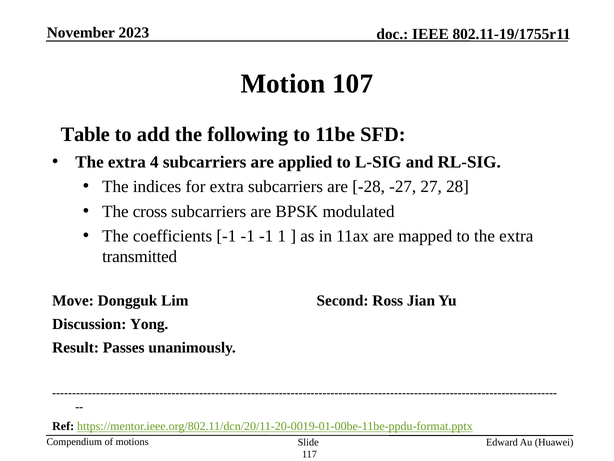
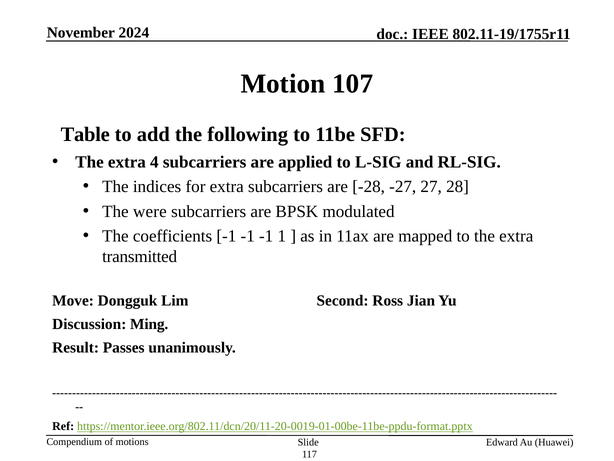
2023: 2023 -> 2024
cross: cross -> were
Yong: Yong -> Ming
